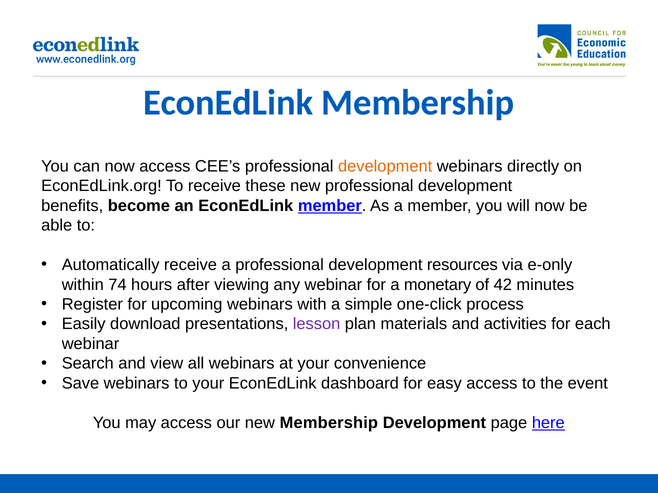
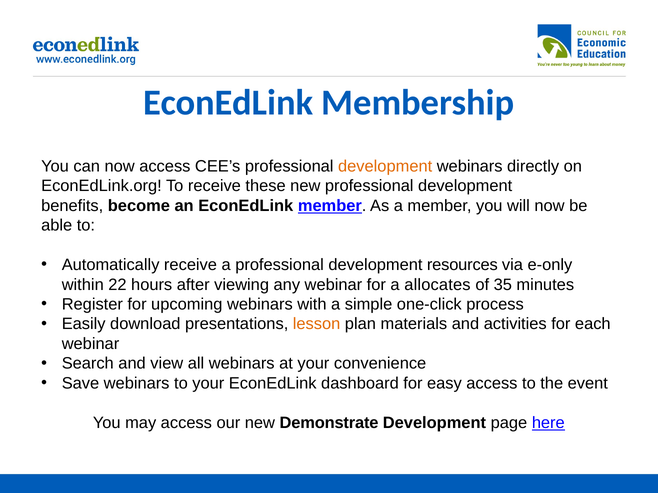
74: 74 -> 22
monetary: monetary -> allocates
42: 42 -> 35
lesson colour: purple -> orange
new Membership: Membership -> Demonstrate
